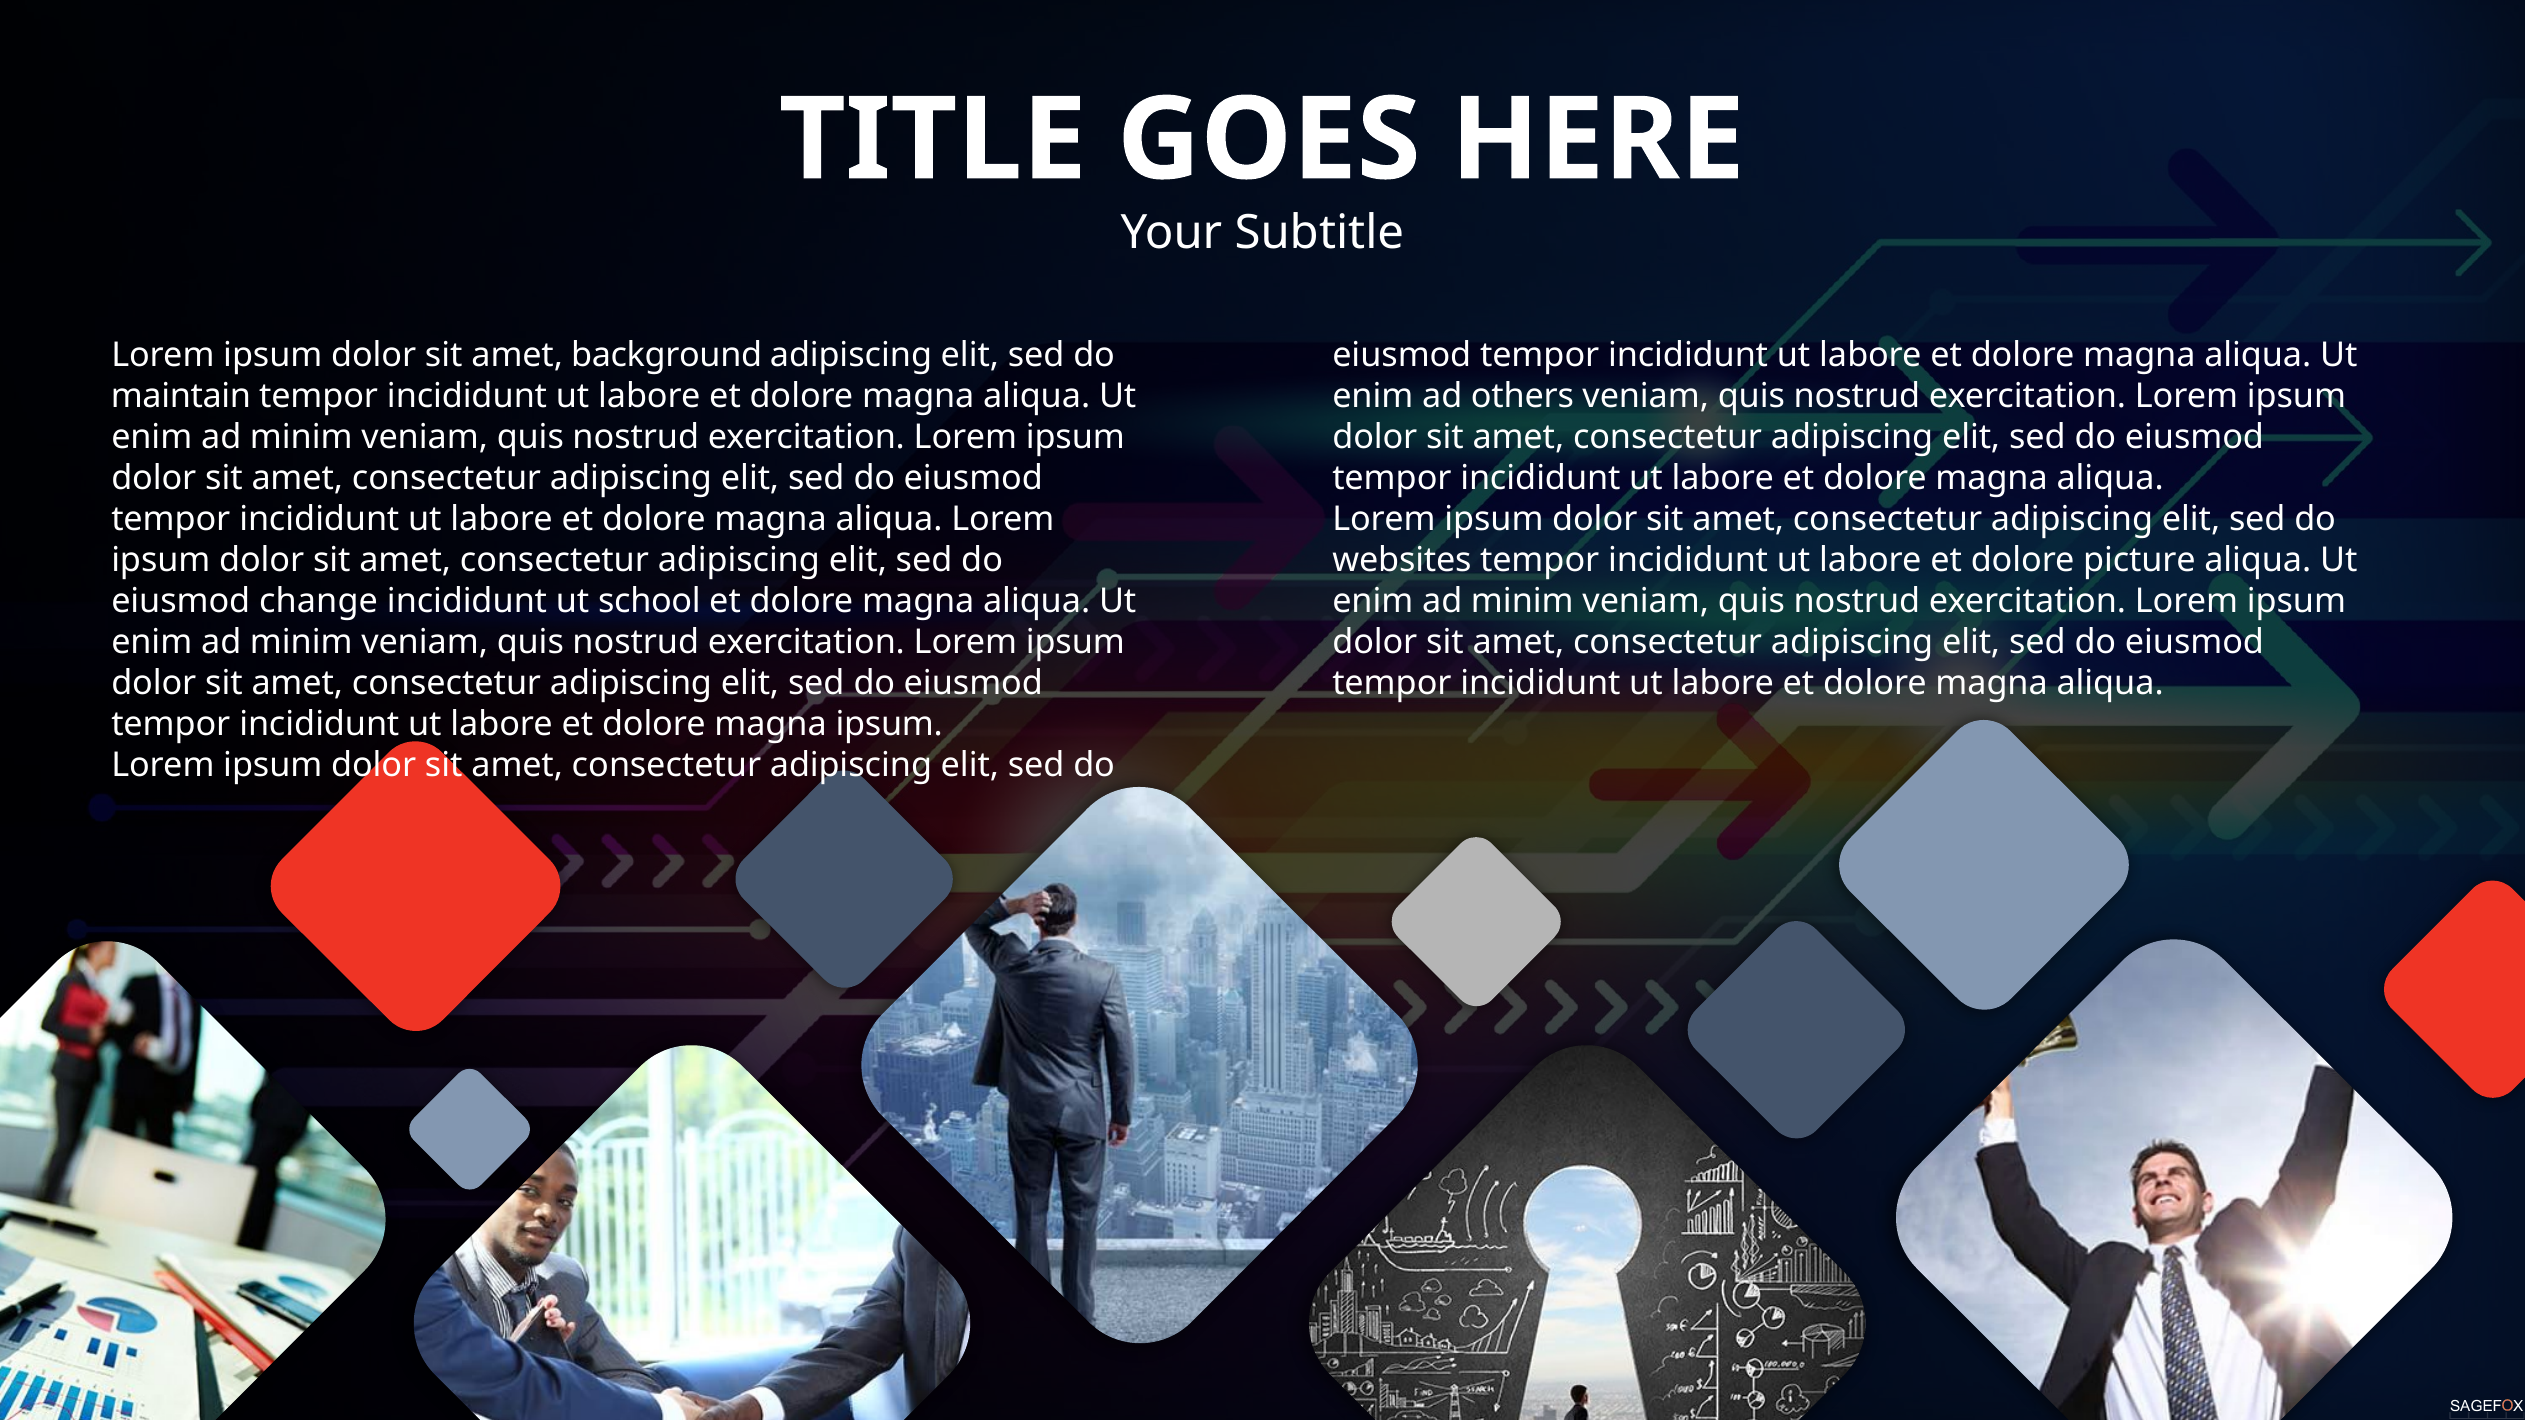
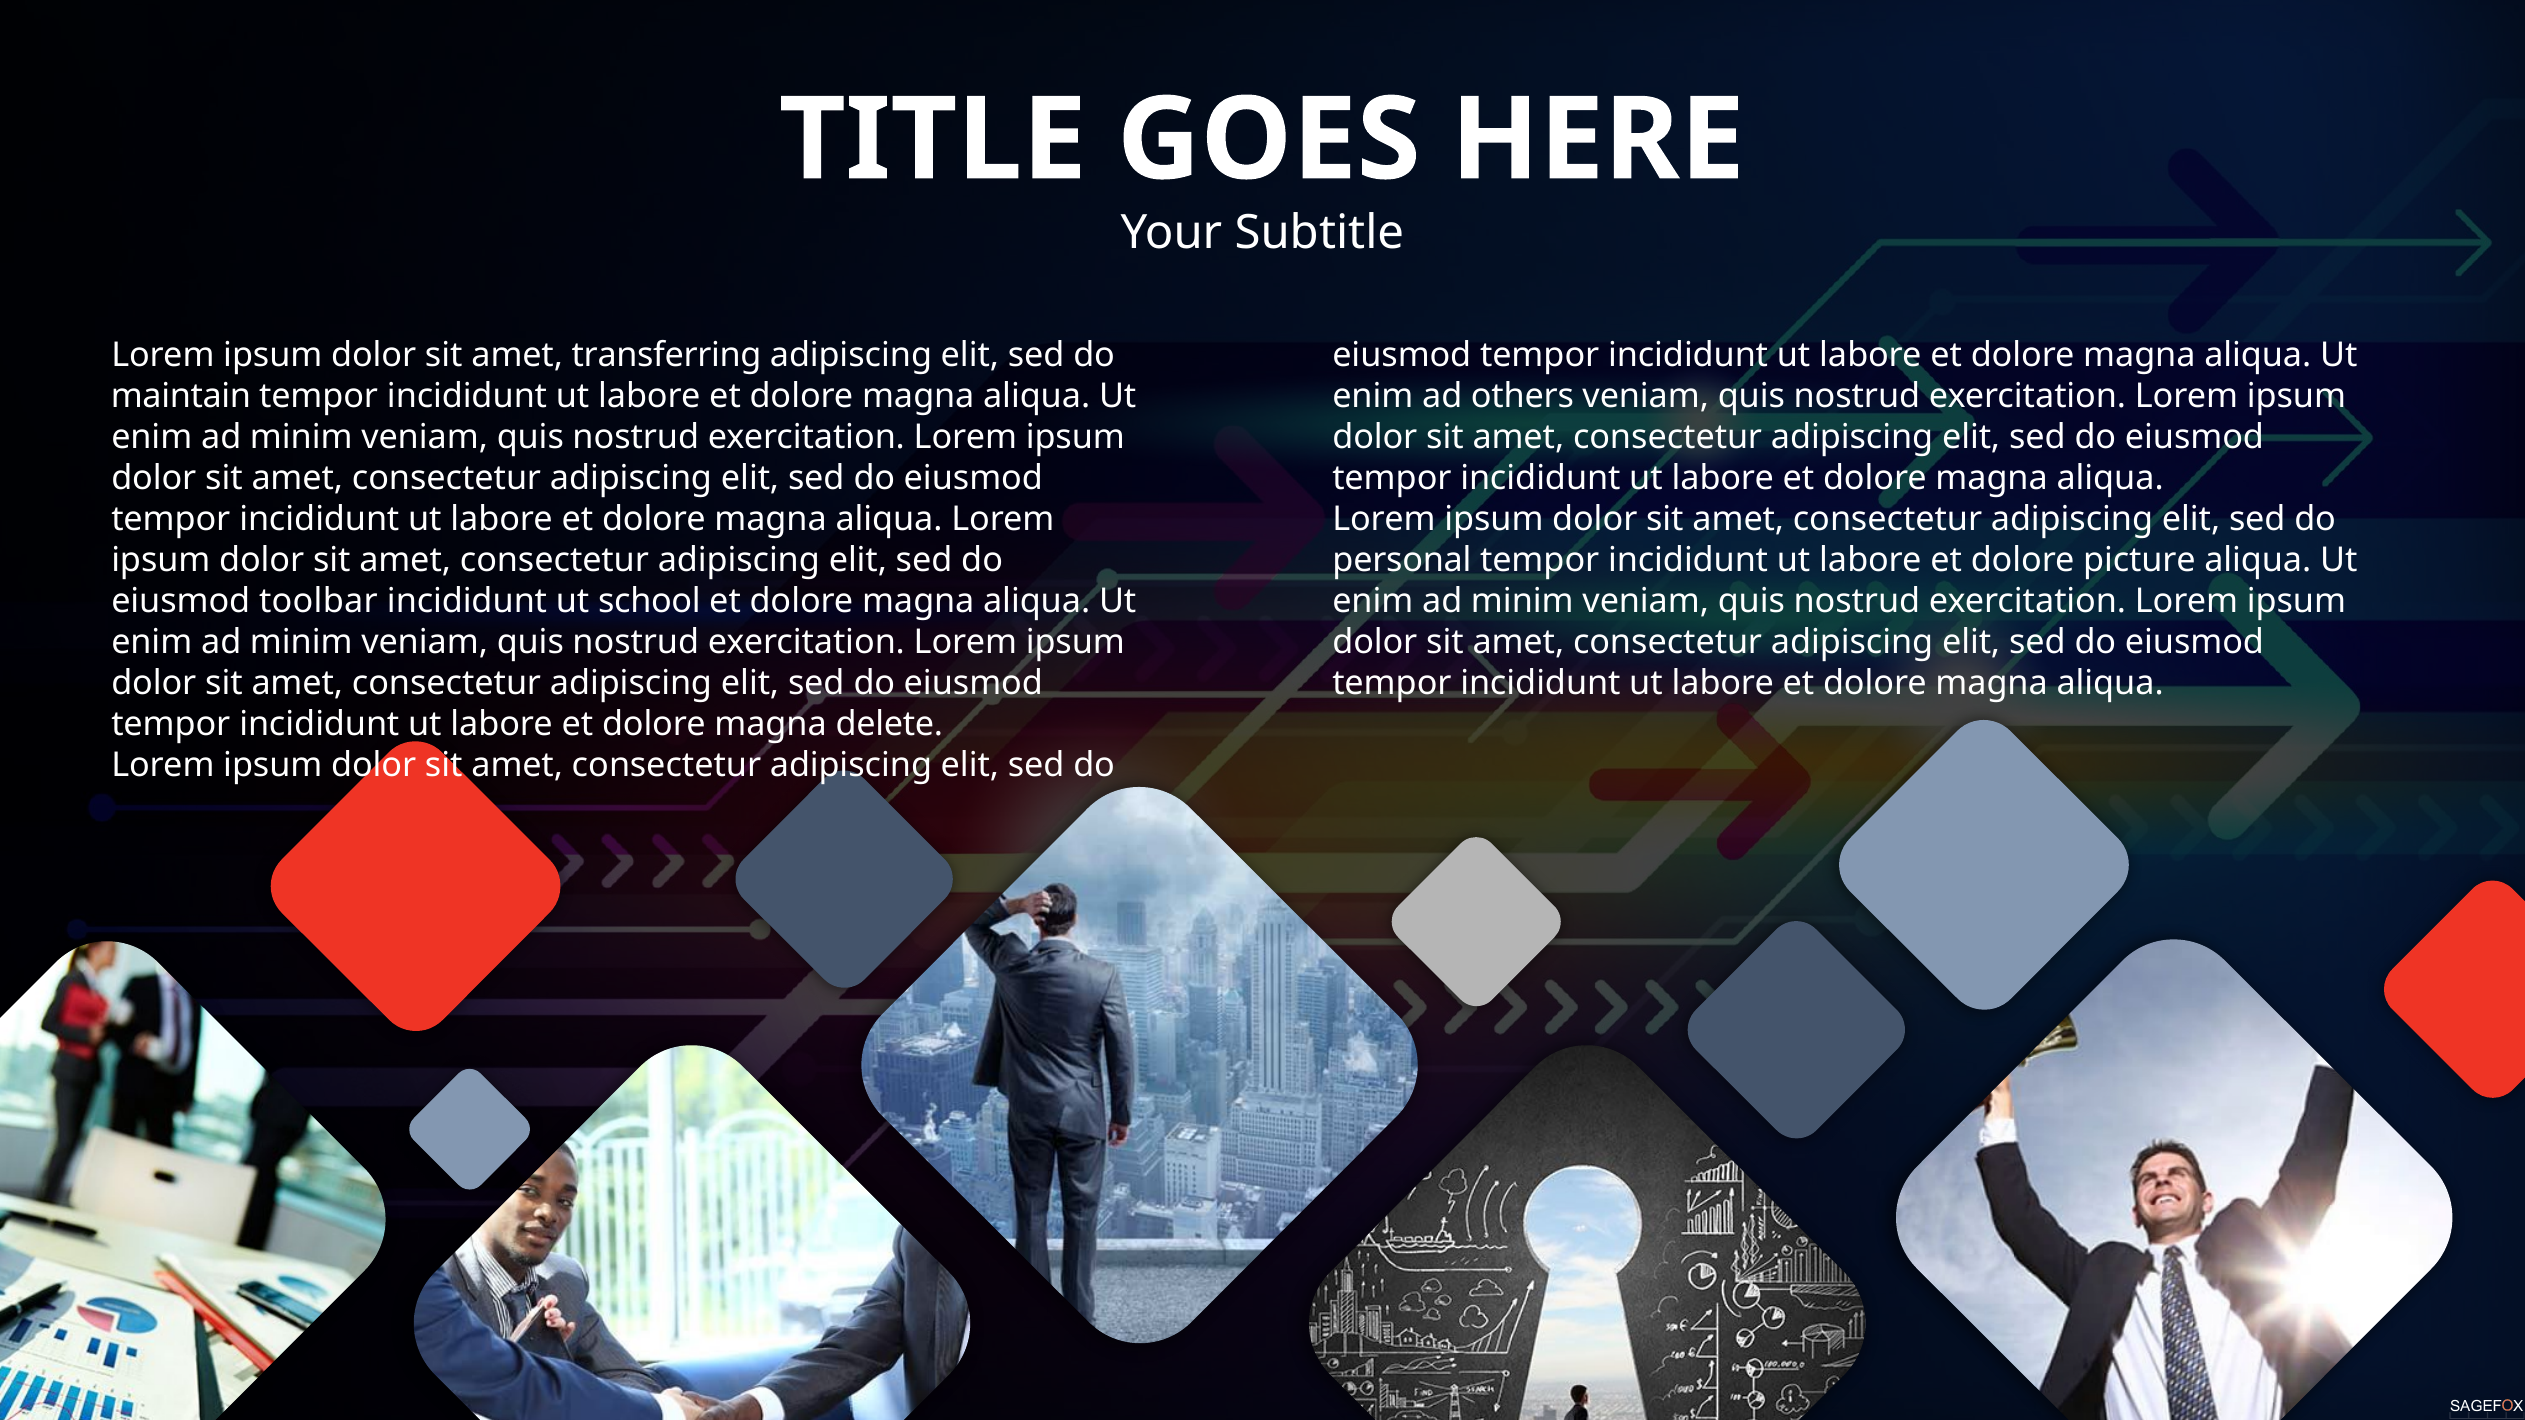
background: background -> transferring
websites: websites -> personal
change: change -> toolbar
magna ipsum: ipsum -> delete
